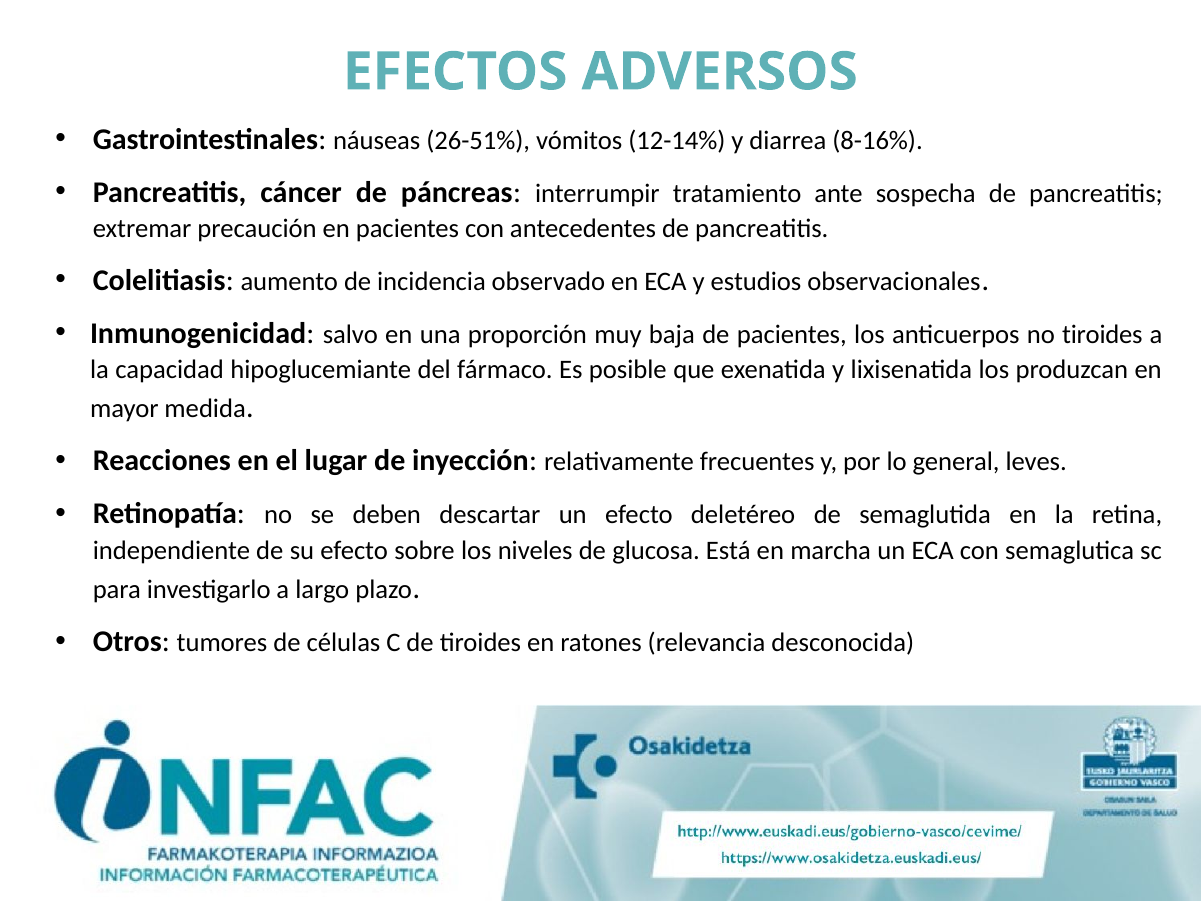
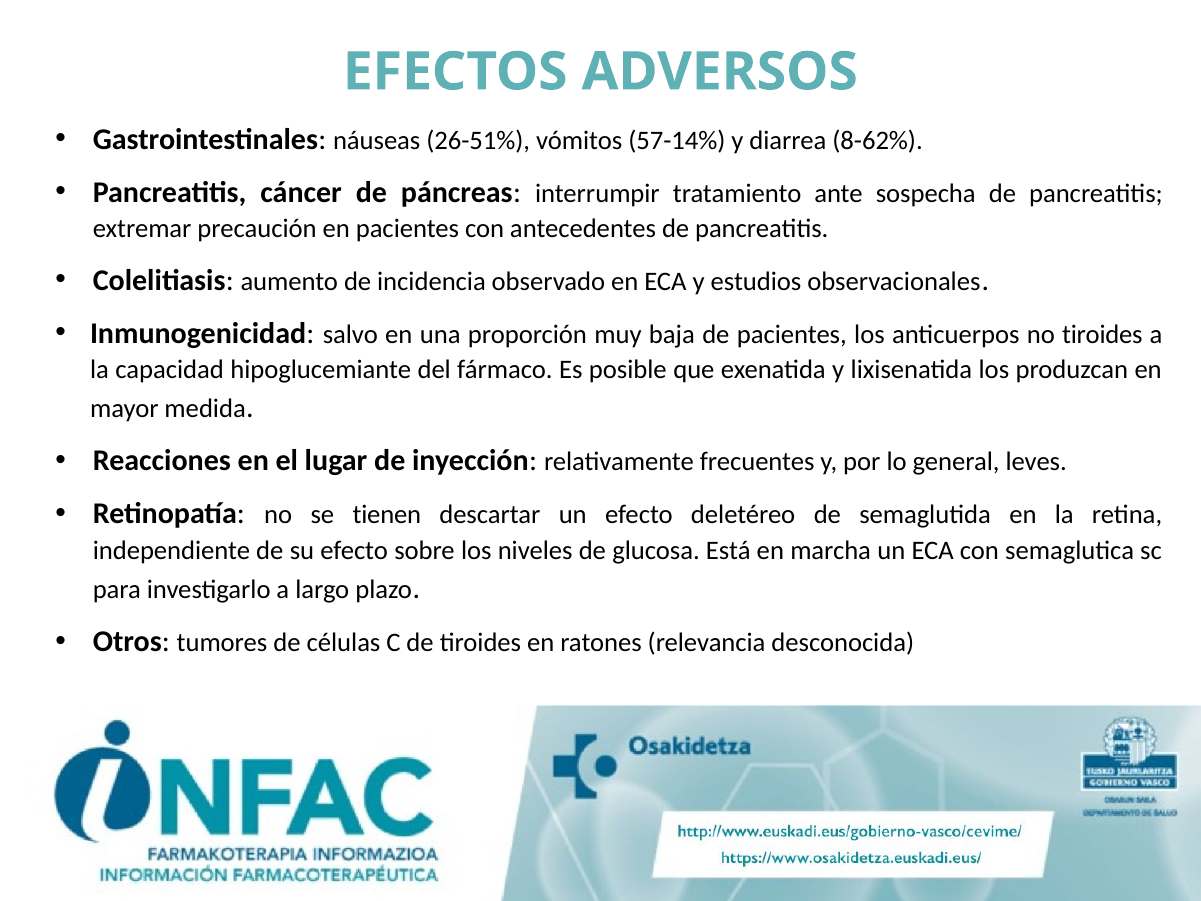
12-14%: 12-14% -> 57-14%
8-16%: 8-16% -> 8-62%
deben: deben -> tienen
